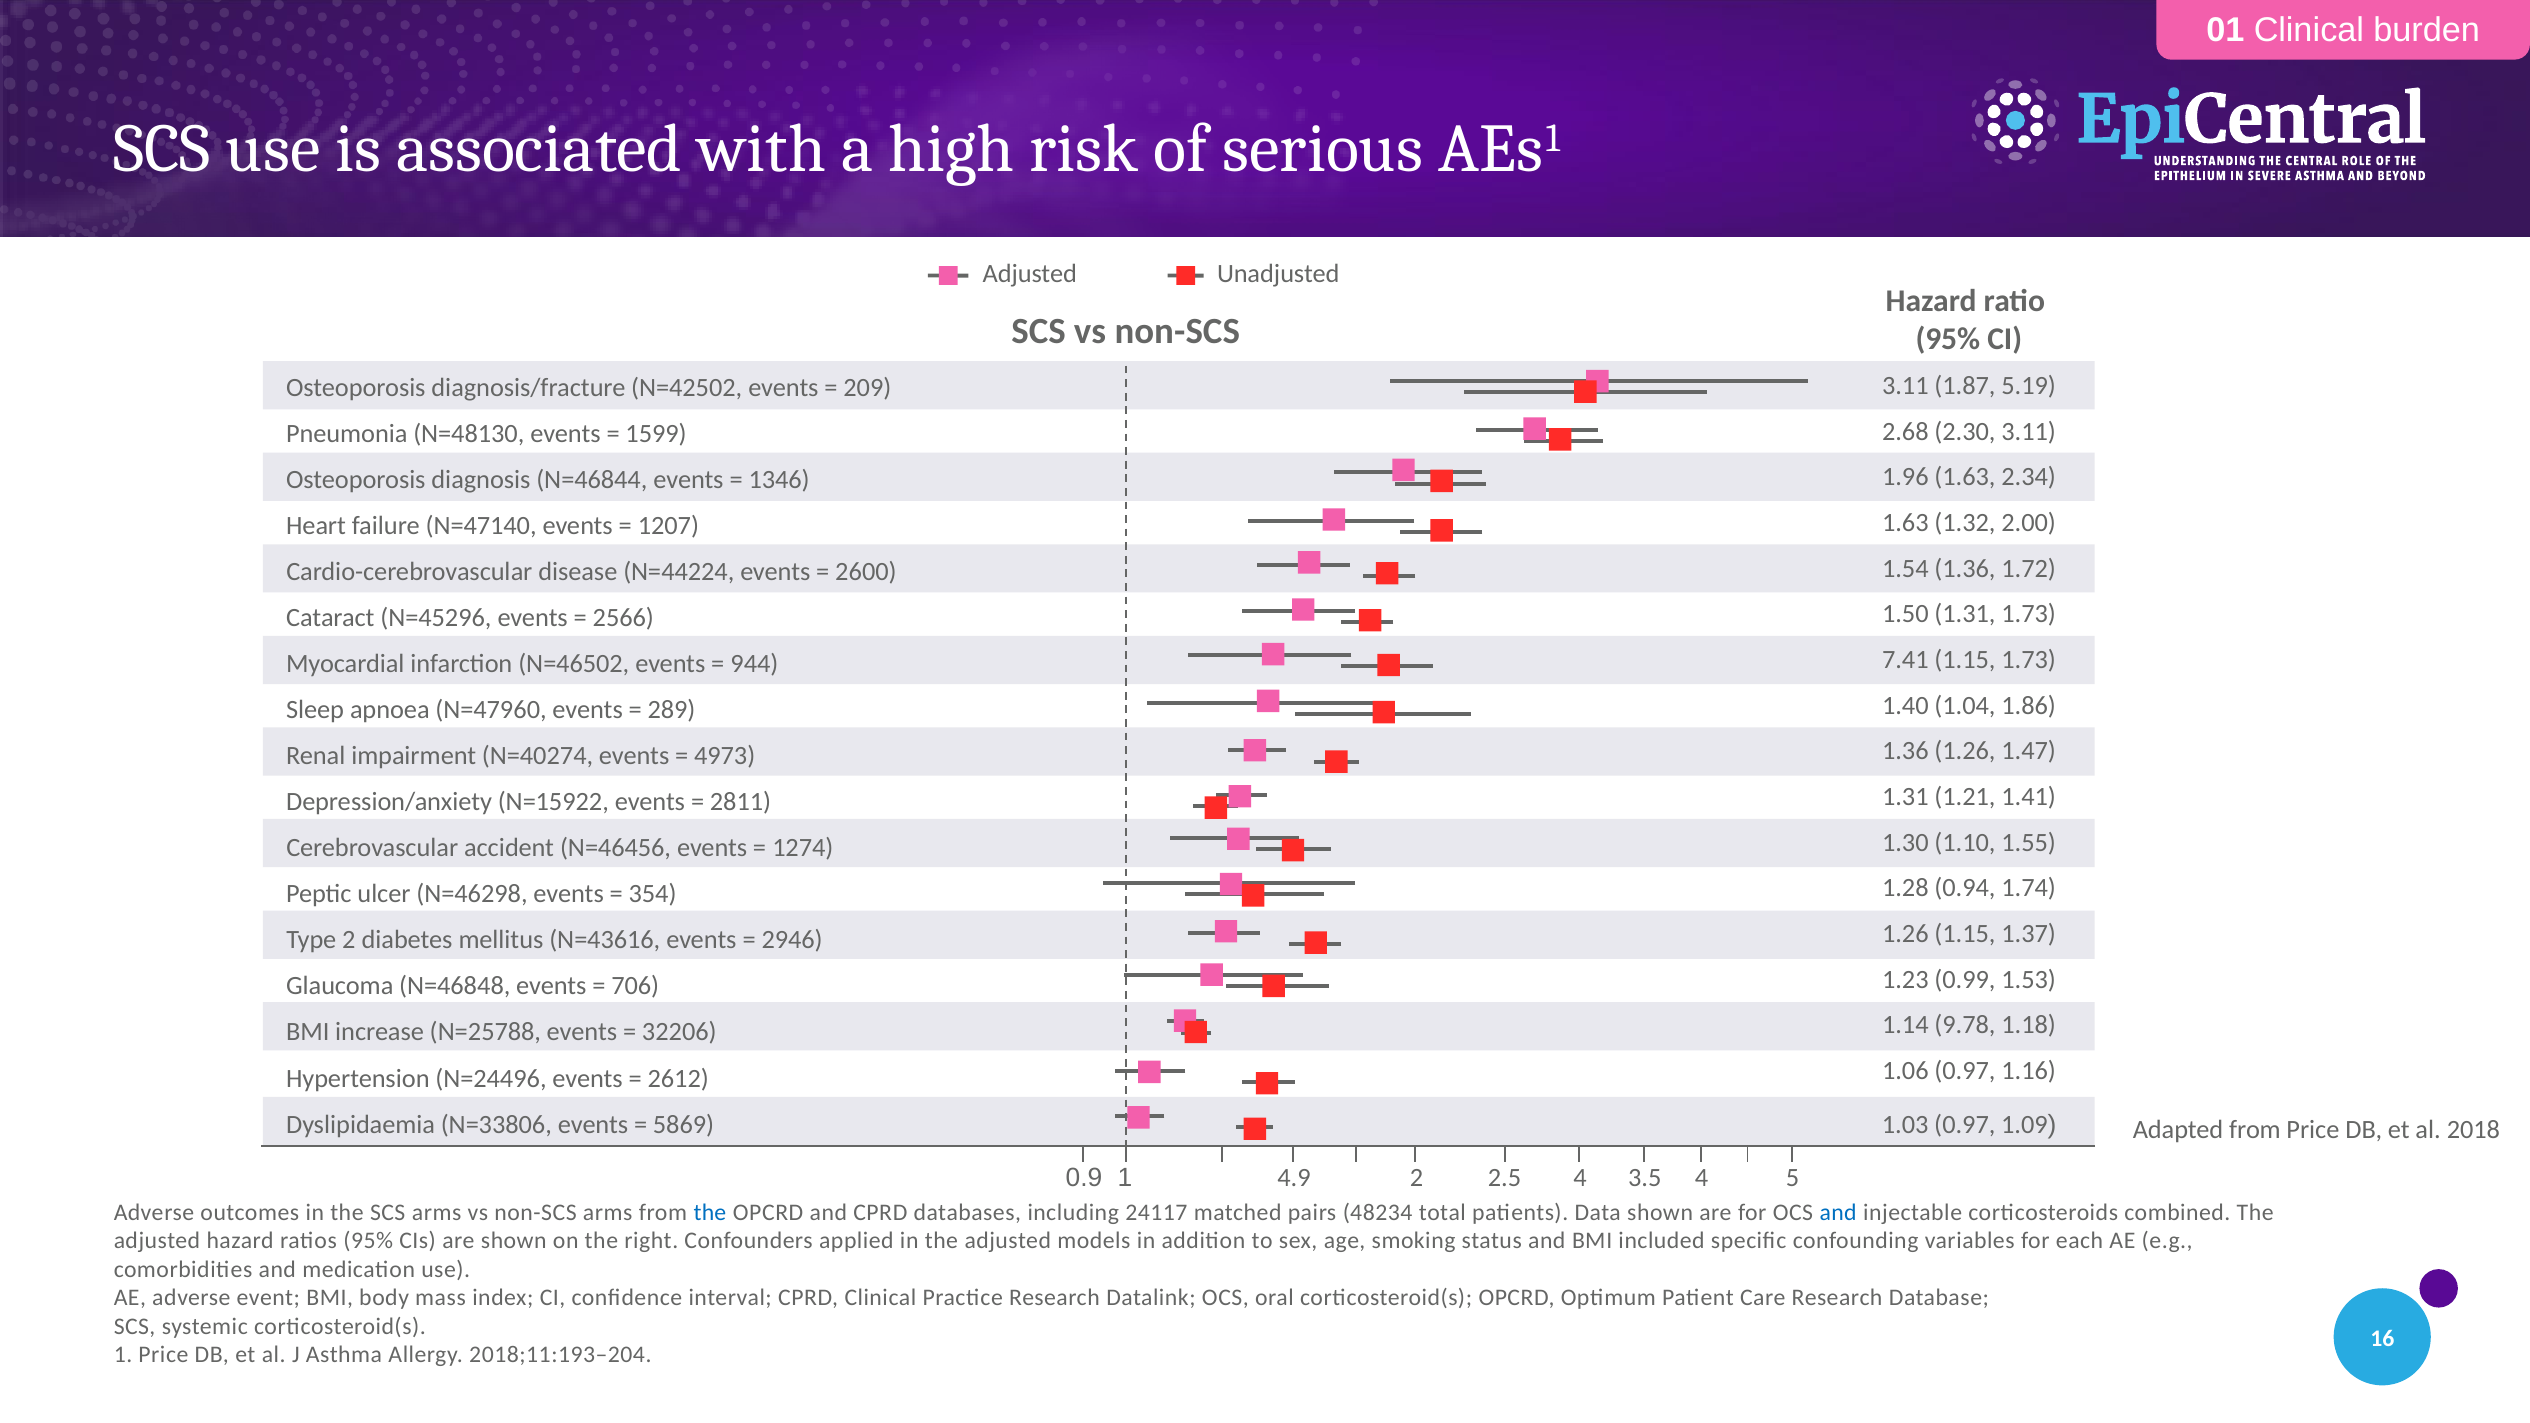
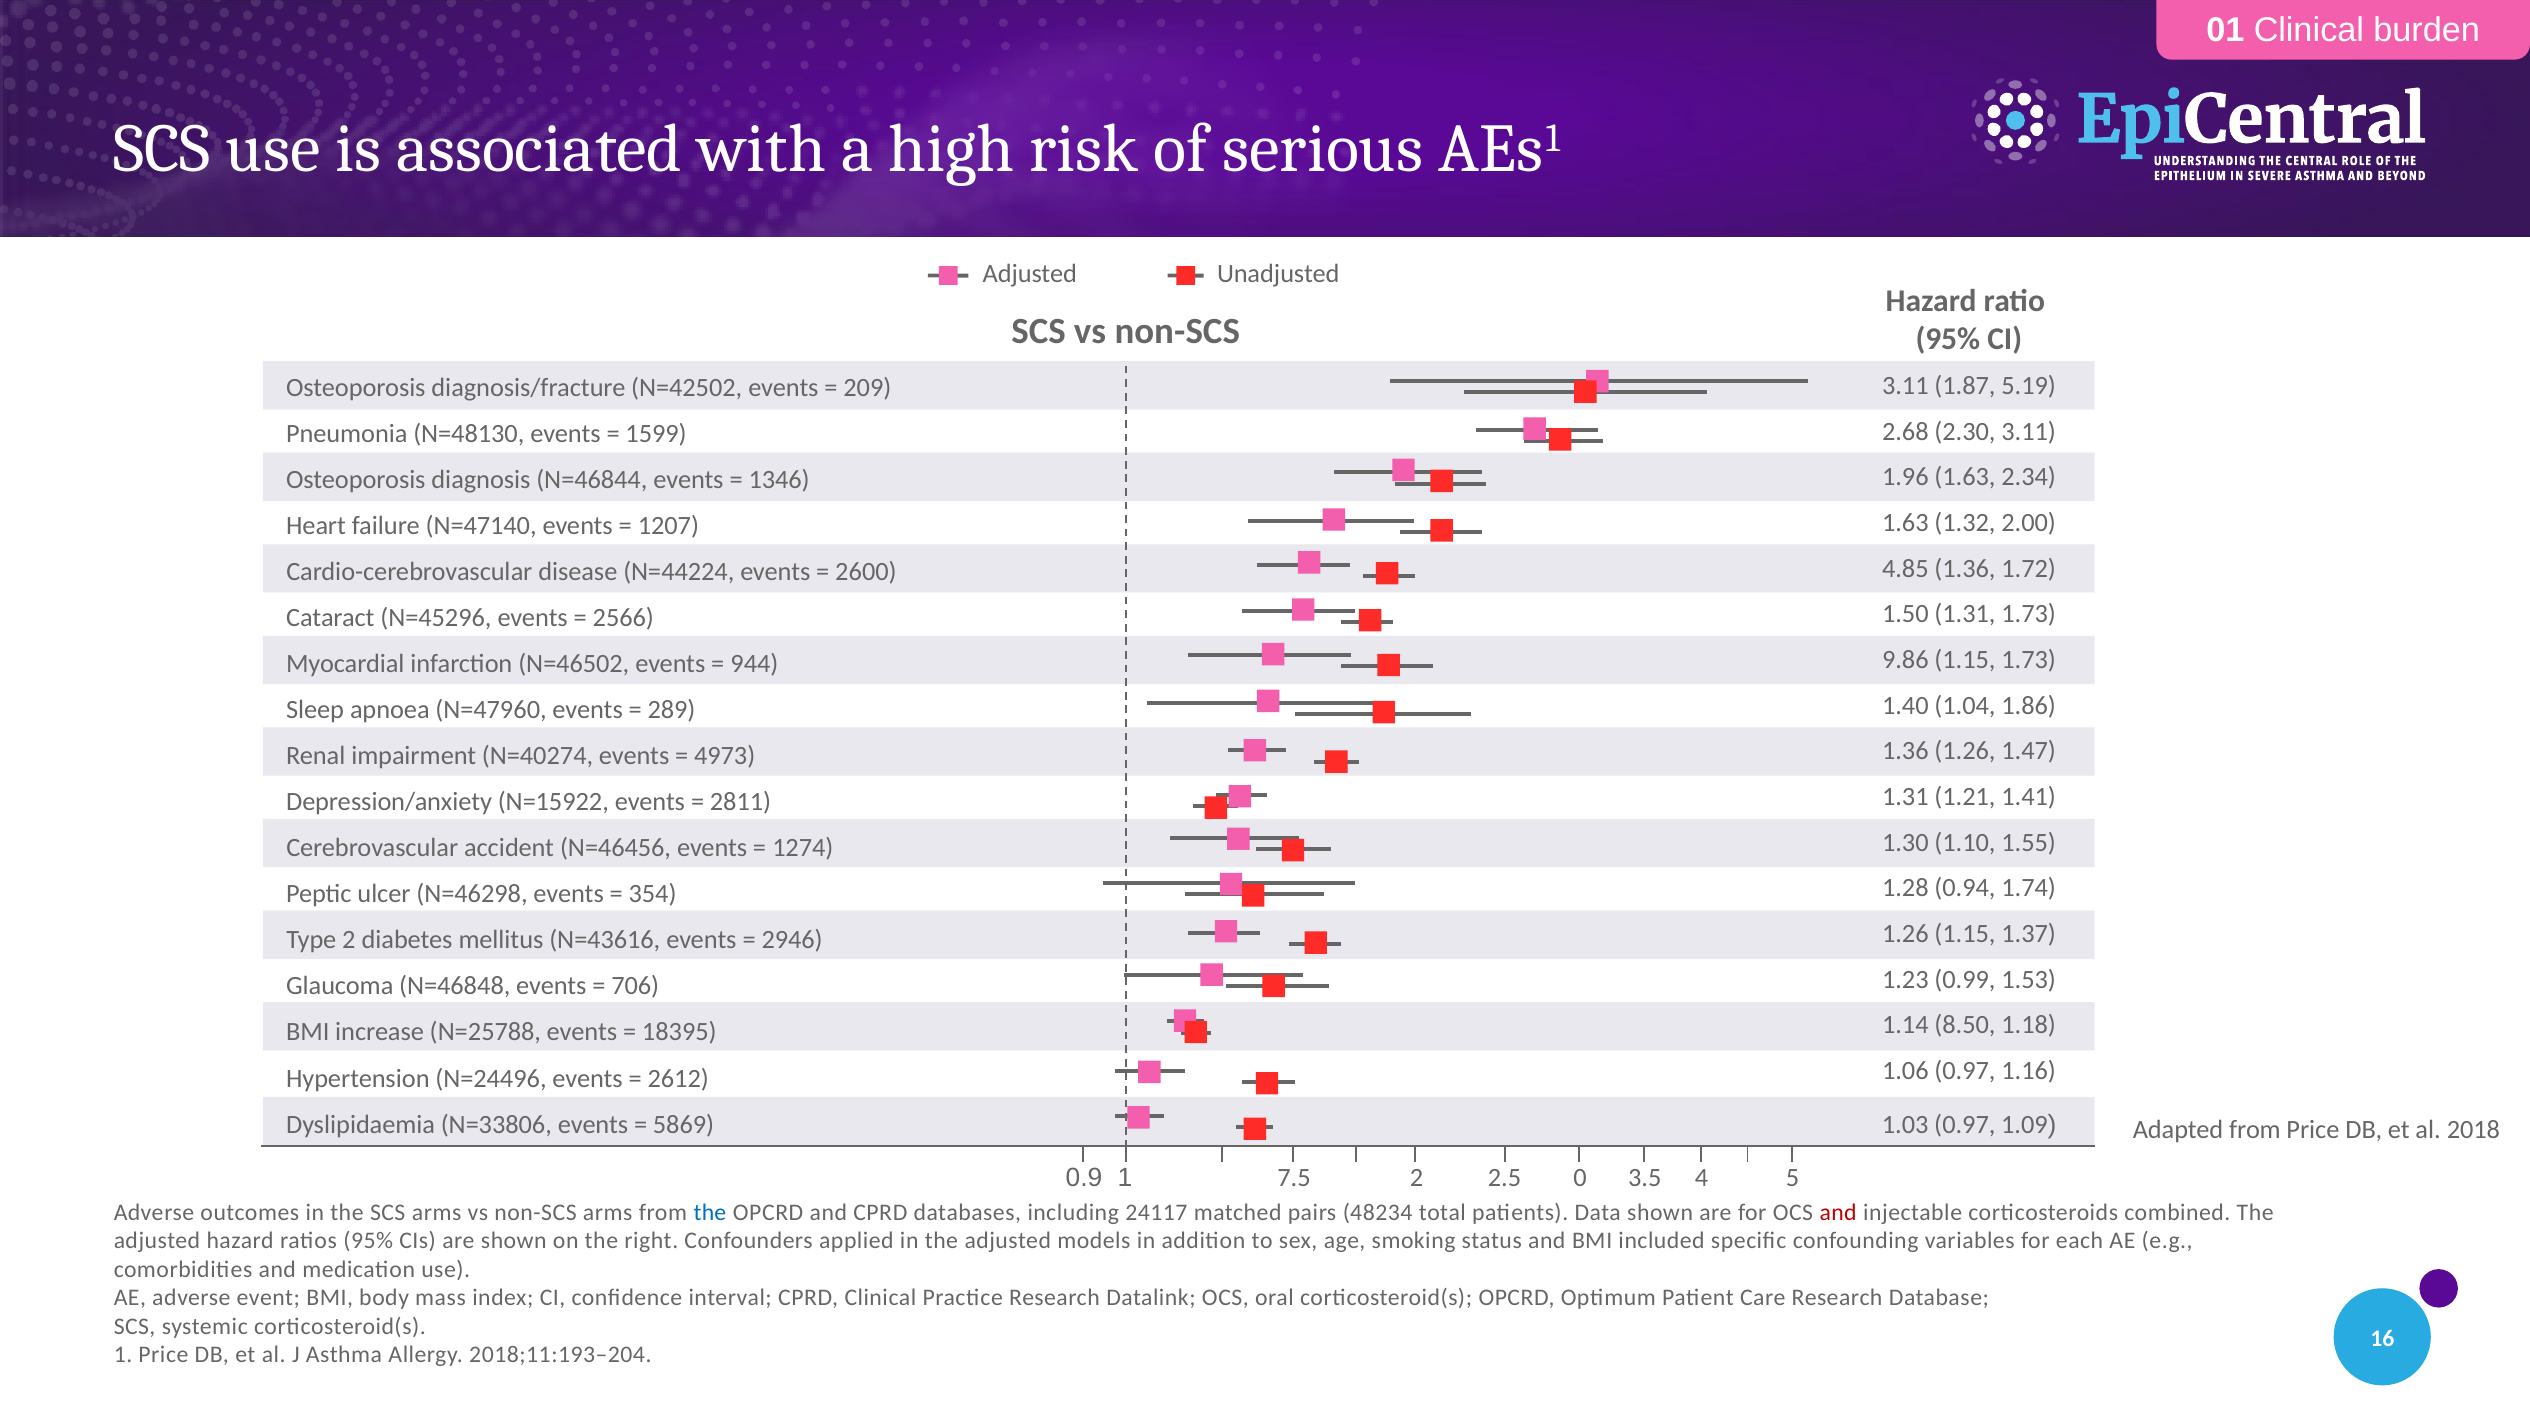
1.54: 1.54 -> 4.85
7.41: 7.41 -> 9.86
9.78: 9.78 -> 8.50
32206: 32206 -> 18395
4.9: 4.9 -> 7.5
2.5 4: 4 -> 0
and at (1838, 1212) colour: blue -> red
